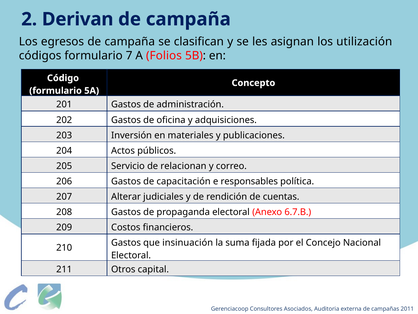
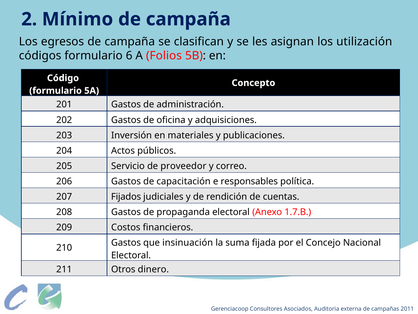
Derivan: Derivan -> Mínimo
7: 7 -> 6
relacionan: relacionan -> proveedor
Alterar: Alterar -> Fijados
6.7.B: 6.7.B -> 1.7.B
capital: capital -> dinero
